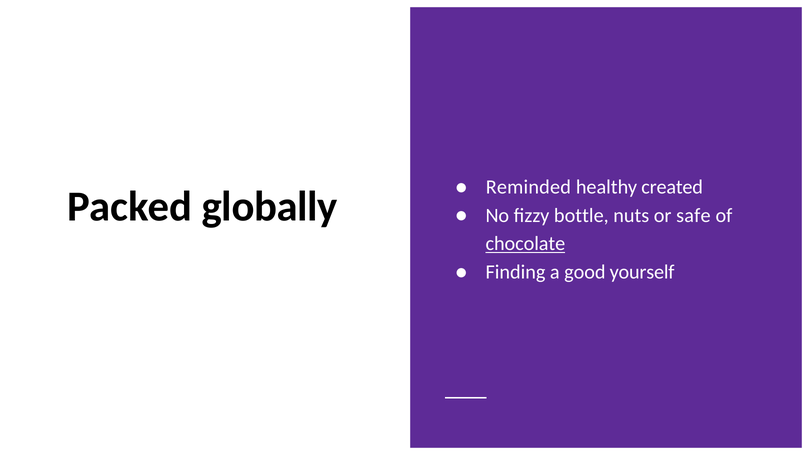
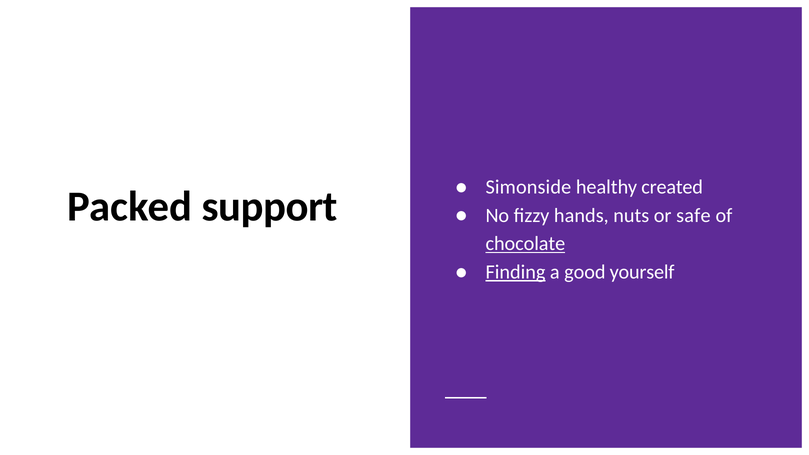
Reminded: Reminded -> Simonside
globally: globally -> support
bottle: bottle -> hands
Finding underline: none -> present
